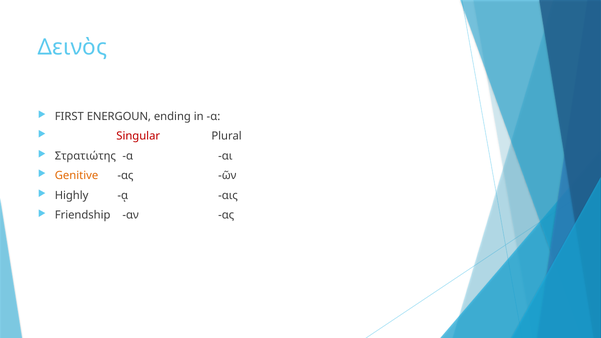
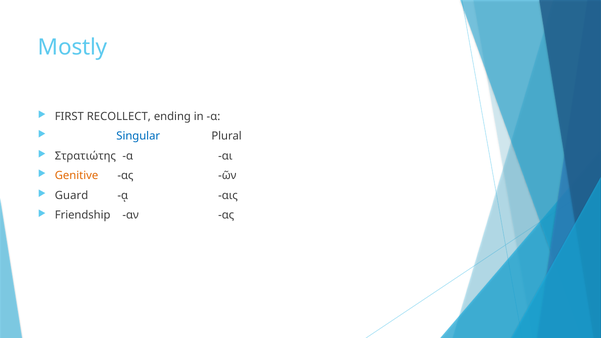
Δεινὸς: Δεινὸς -> Mostly
ENERGOUN: ENERGOUN -> RECOLLECT
Singular colour: red -> blue
Highly: Highly -> Guard
